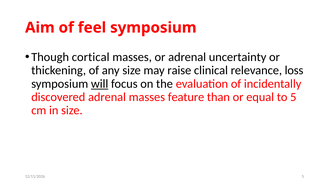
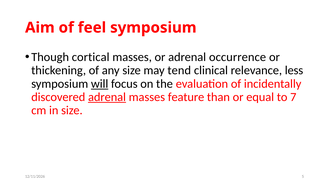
uncertainty: uncertainty -> occurrence
raise: raise -> tend
loss: loss -> less
adrenal at (107, 97) underline: none -> present
to 5: 5 -> 7
